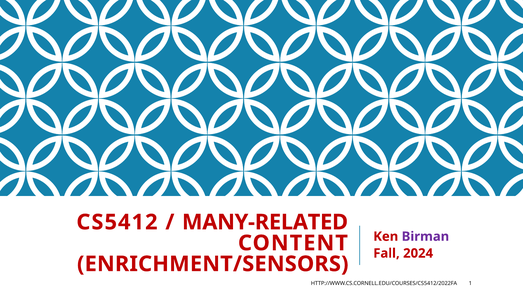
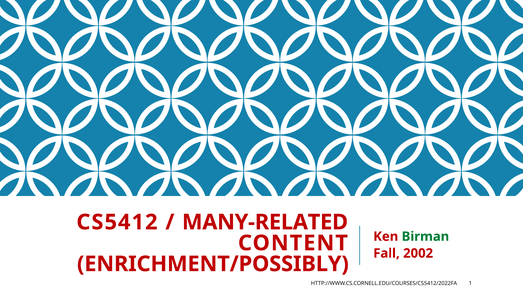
Birman colour: purple -> green
2024: 2024 -> 2002
ENRICHMENT/SENSORS: ENRICHMENT/SENSORS -> ENRICHMENT/POSSIBLY
